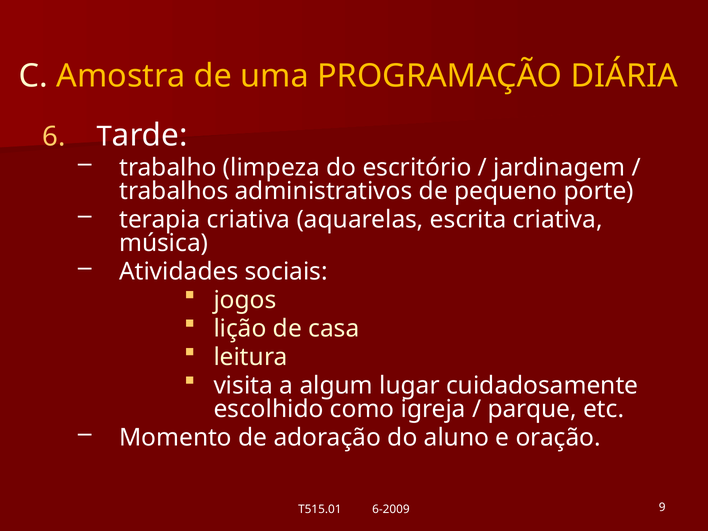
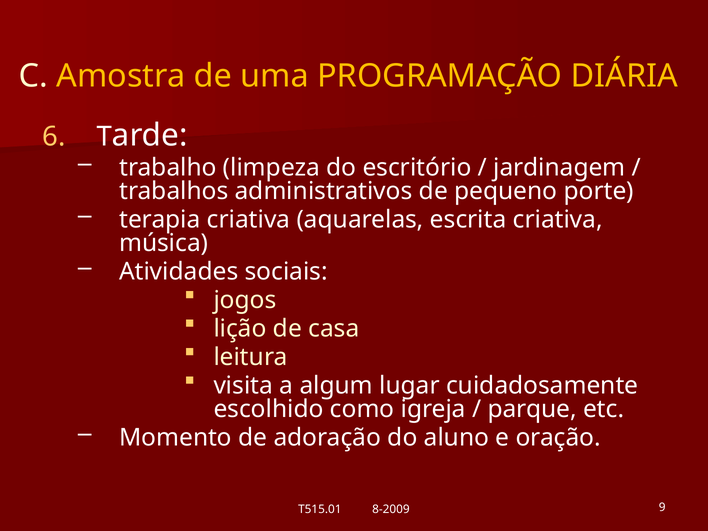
6-2009: 6-2009 -> 8-2009
